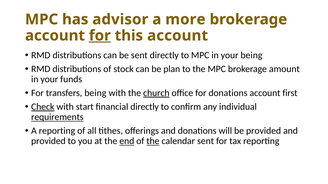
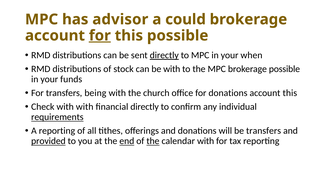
more: more -> could
this account: account -> possible
directly at (164, 55) underline: none -> present
your being: being -> when
be plan: plan -> with
brokerage amount: amount -> possible
church underline: present -> none
account first: first -> this
Check underline: present -> none
with start: start -> with
be provided: provided -> transfers
provided at (48, 141) underline: none -> present
calendar sent: sent -> with
